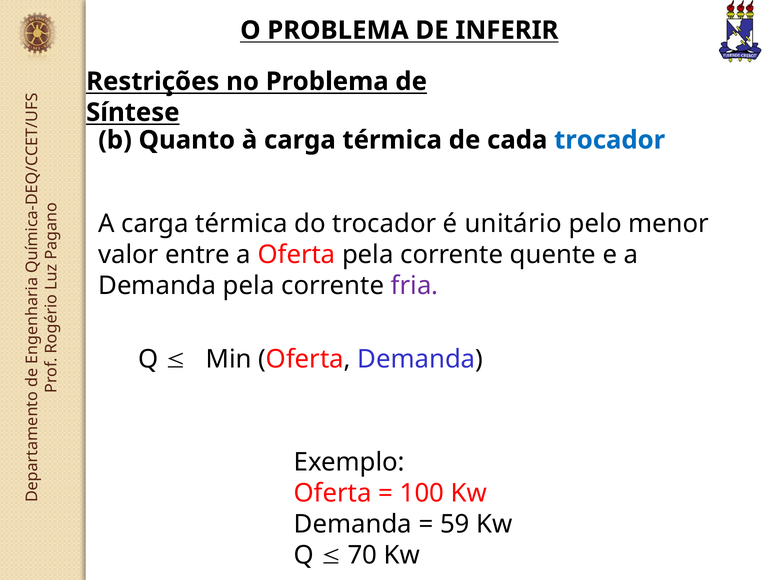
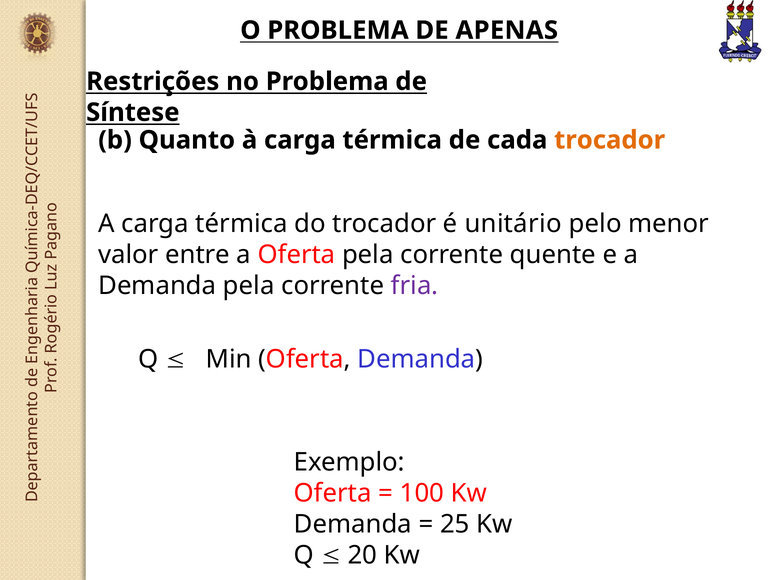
INFERIR: INFERIR -> APENAS
trocador at (610, 140) colour: blue -> orange
59: 59 -> 25
70: 70 -> 20
